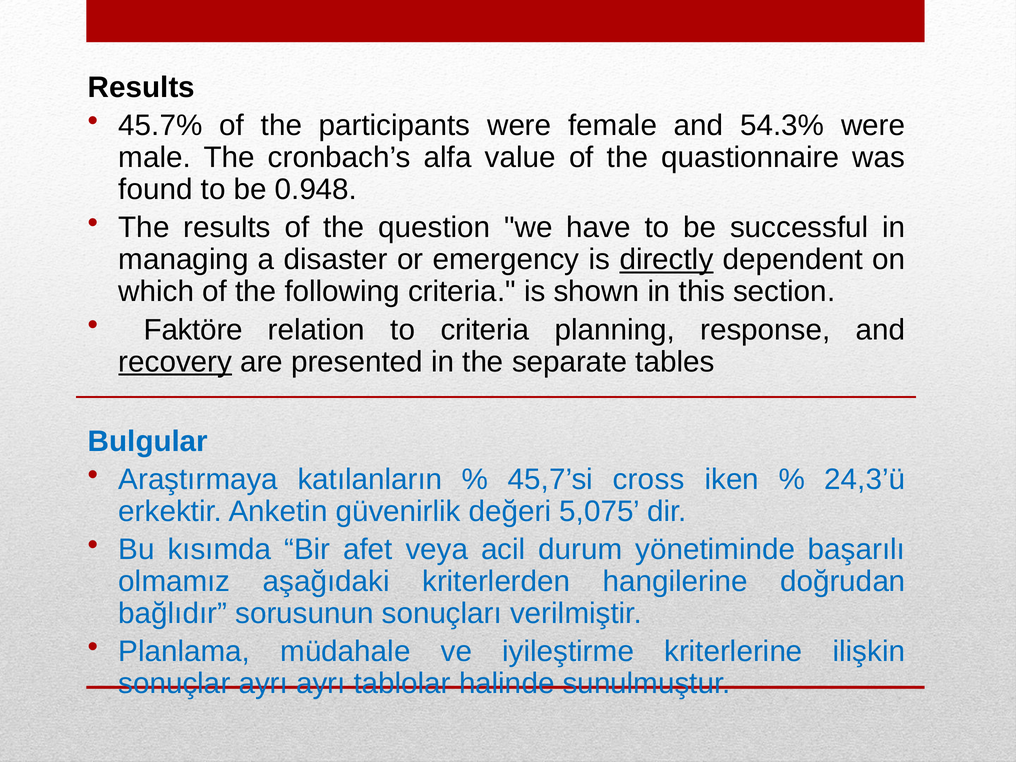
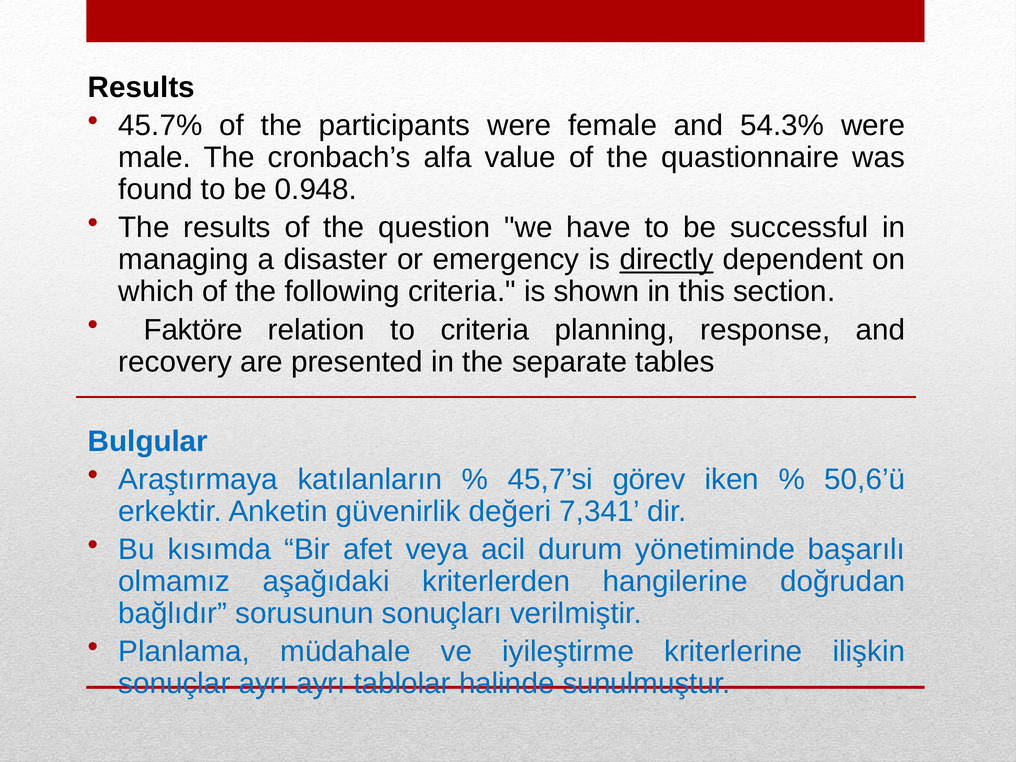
recovery underline: present -> none
cross: cross -> görev
24,3’ü: 24,3’ü -> 50,6’ü
5,075: 5,075 -> 7,341
